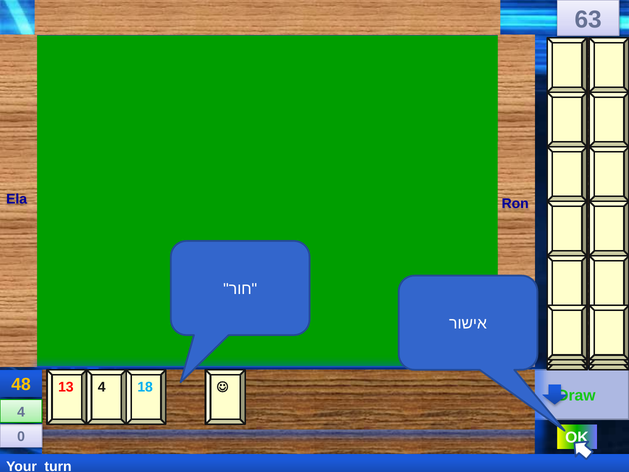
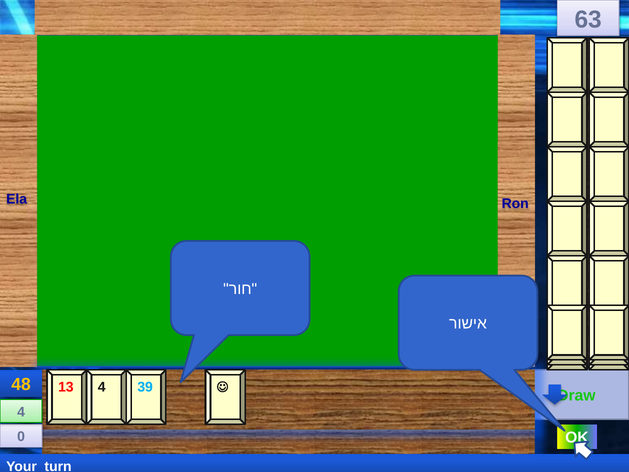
18: 18 -> 39
